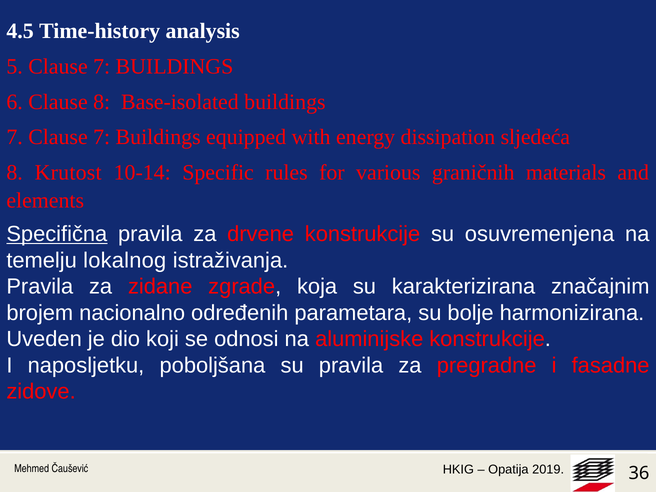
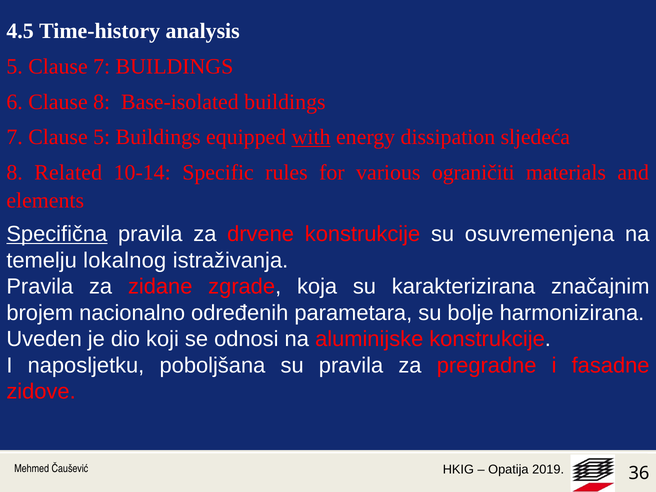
7 Clause 7: 7 -> 5
with underline: none -> present
Krutost: Krutost -> Related
graničnih: graničnih -> ograničiti
